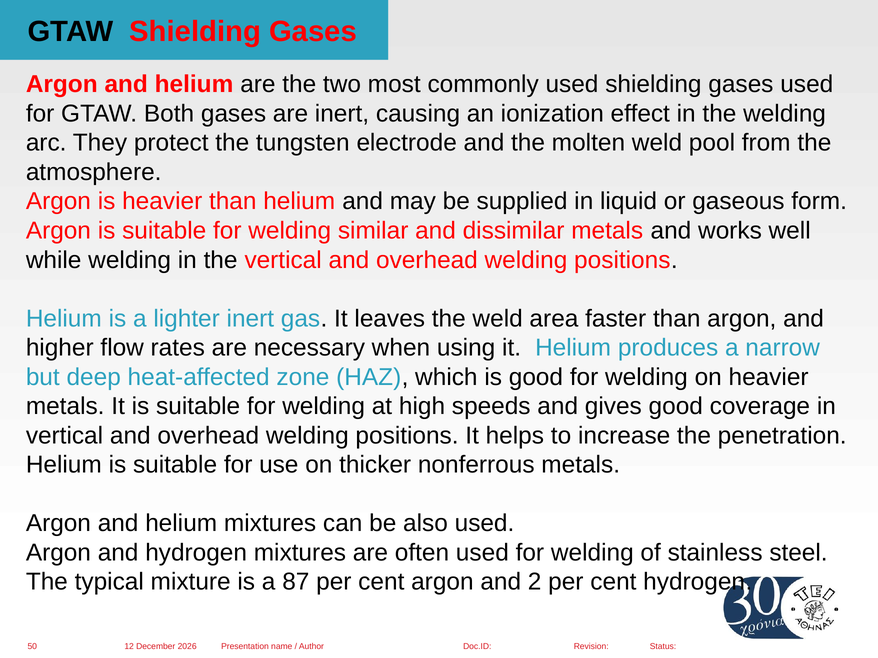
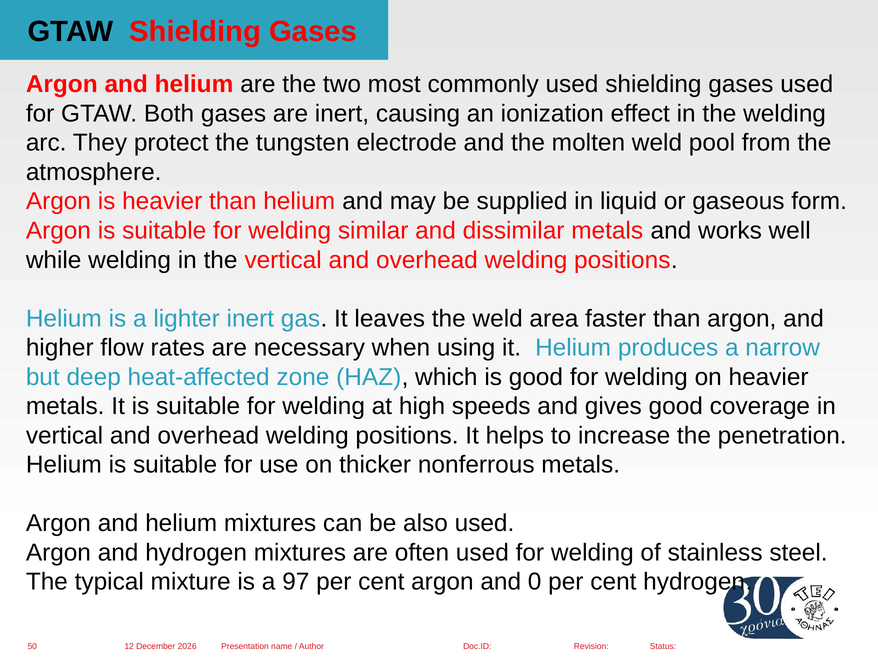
87: 87 -> 97
2: 2 -> 0
